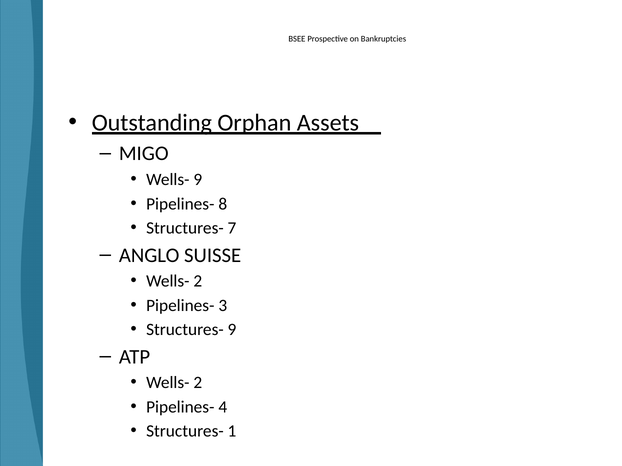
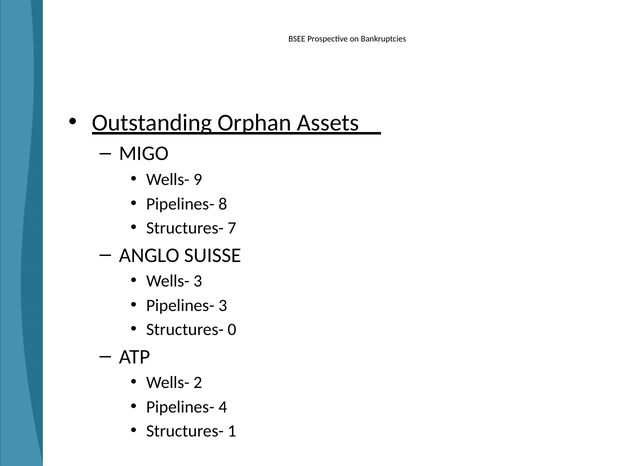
2 at (198, 281): 2 -> 3
Structures- 9: 9 -> 0
